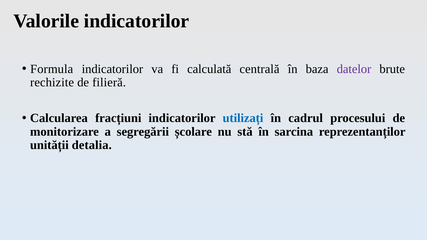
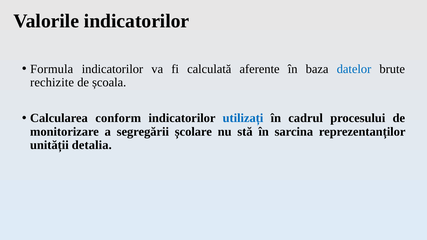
centrală: centrală -> aferente
datelor colour: purple -> blue
filieră: filieră -> școala
fracțiuni: fracțiuni -> conform
